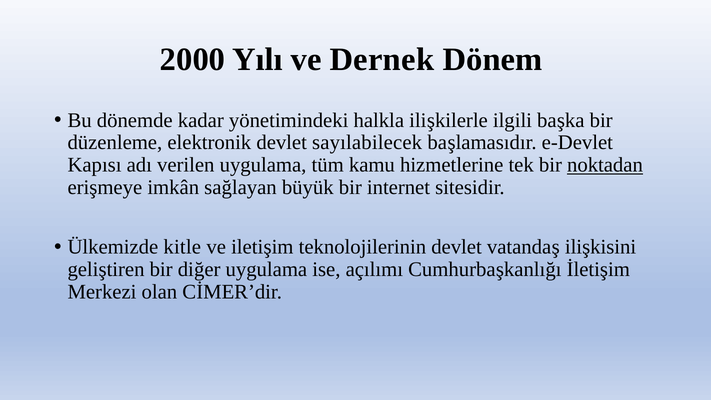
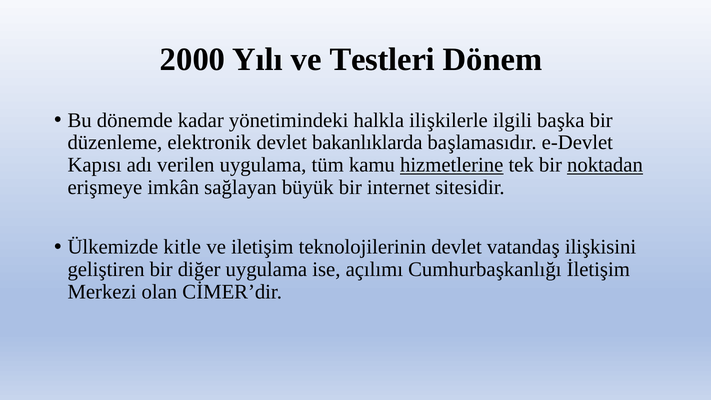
Dernek: Dernek -> Testleri
sayılabilecek: sayılabilecek -> bakanlıklarda
hizmetlerine underline: none -> present
